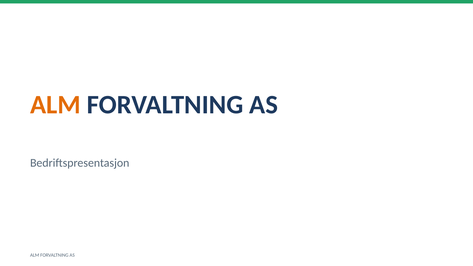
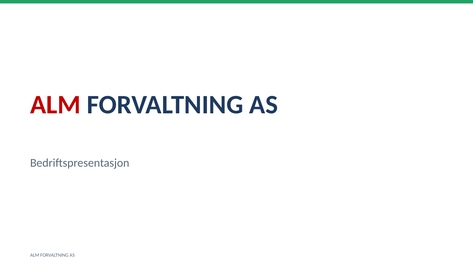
ALM at (55, 105) colour: orange -> red
